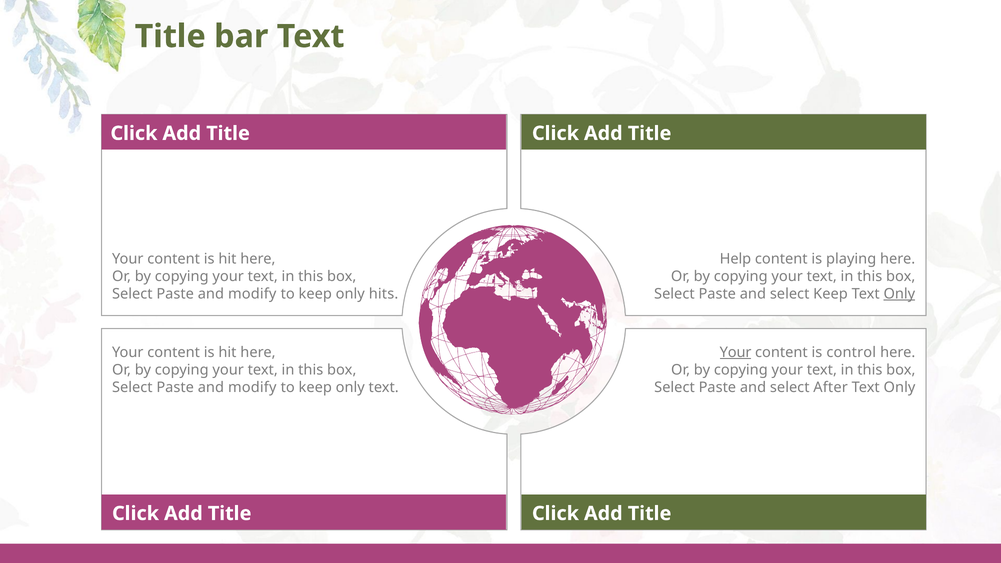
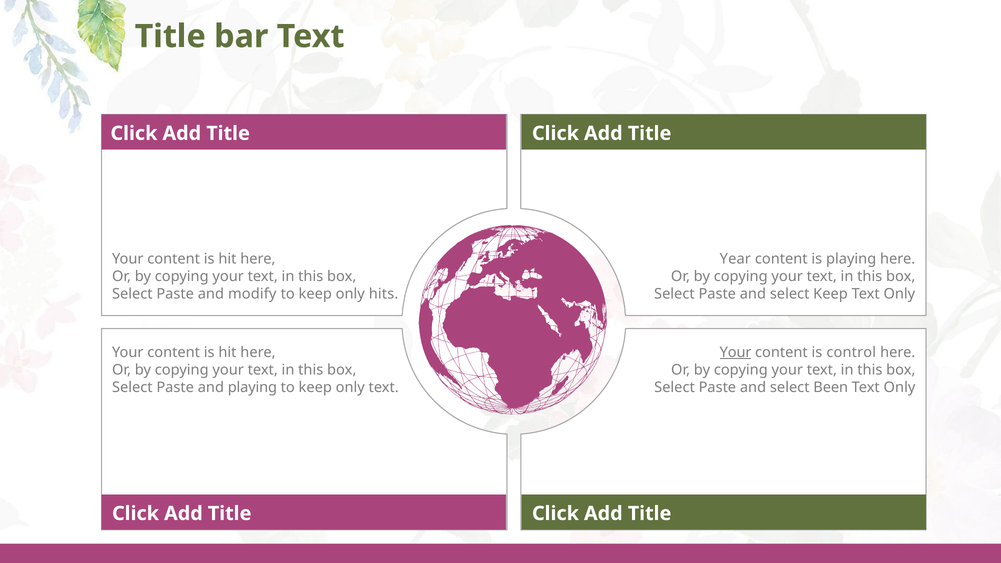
Help: Help -> Year
Only at (899, 294) underline: present -> none
modify at (252, 387): modify -> playing
After: After -> Been
